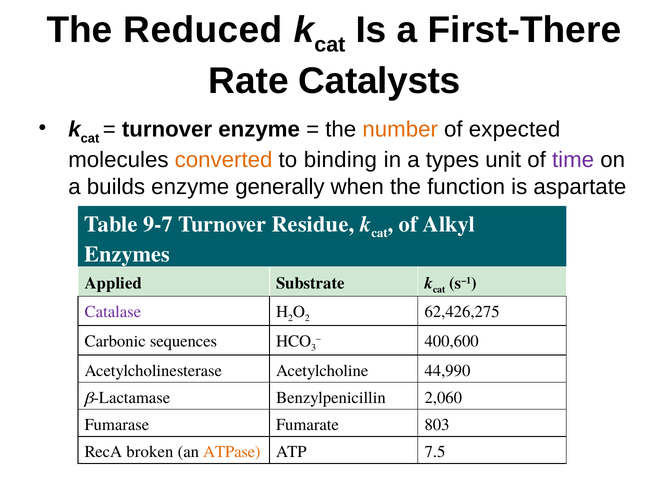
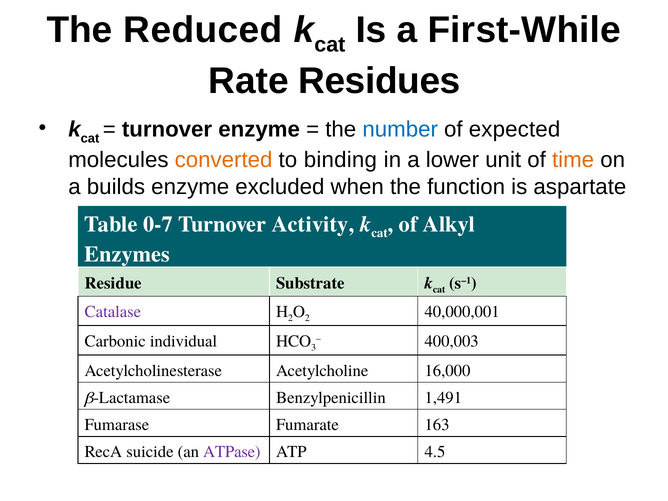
First-There: First-There -> First-While
Catalysts: Catalysts -> Residues
number colour: orange -> blue
types: types -> lower
time colour: purple -> orange
generally: generally -> excluded
9-7: 9-7 -> 0-7
Residue: Residue -> Activity
Applied: Applied -> Residue
62,426,275: 62,426,275 -> 40,000,001
sequences: sequences -> individual
400,600: 400,600 -> 400,003
44,990: 44,990 -> 16,000
2,060: 2,060 -> 1,491
803: 803 -> 163
broken: broken -> suicide
ATPase colour: orange -> purple
7.5: 7.5 -> 4.5
